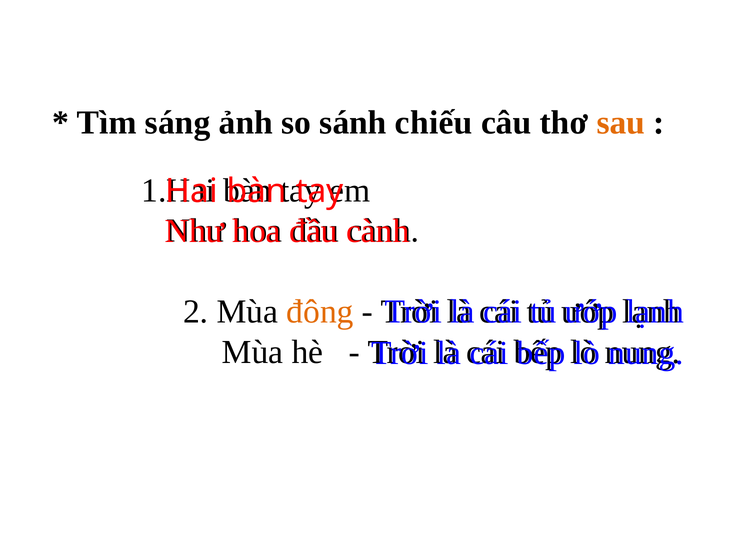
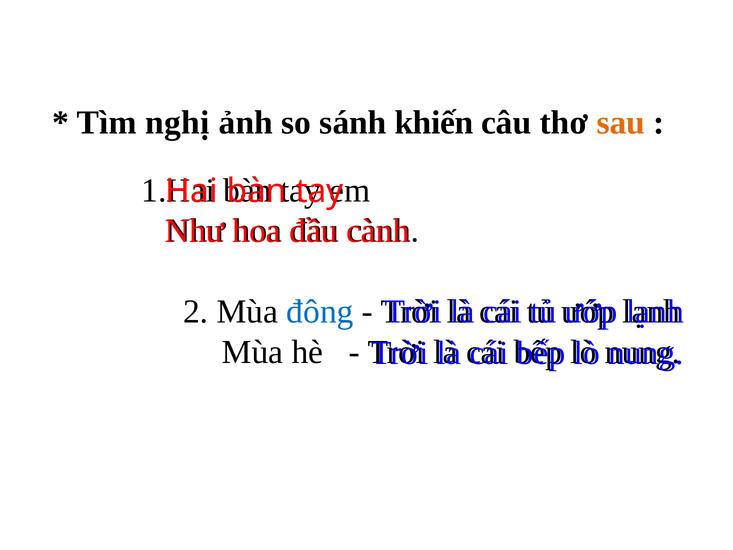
sáng: sáng -> nghị
chiếu: chiếu -> khiến
đông colour: orange -> blue
